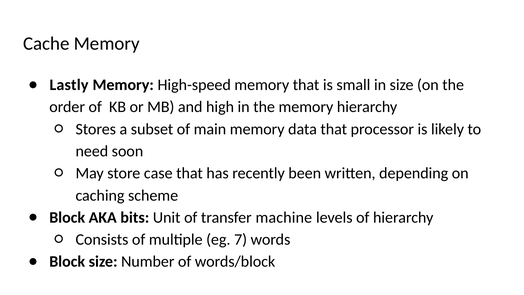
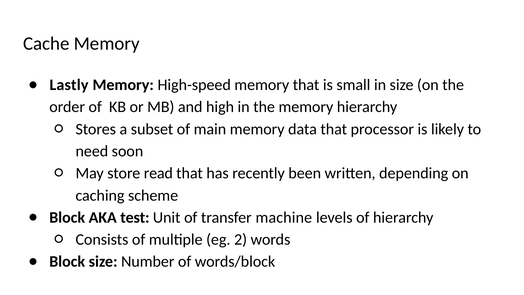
case: case -> read
bits: bits -> test
7: 7 -> 2
